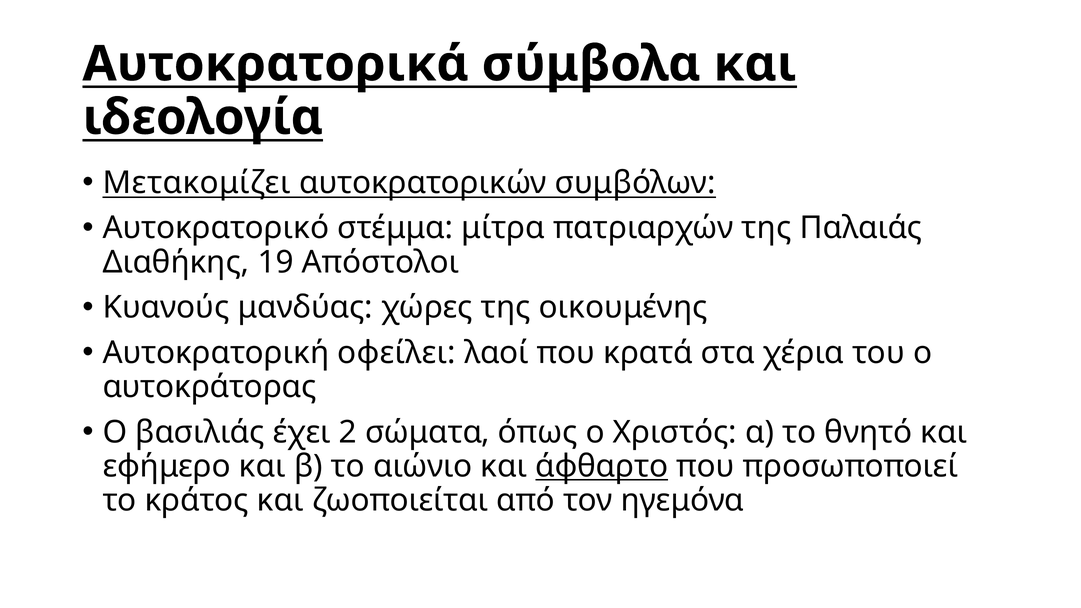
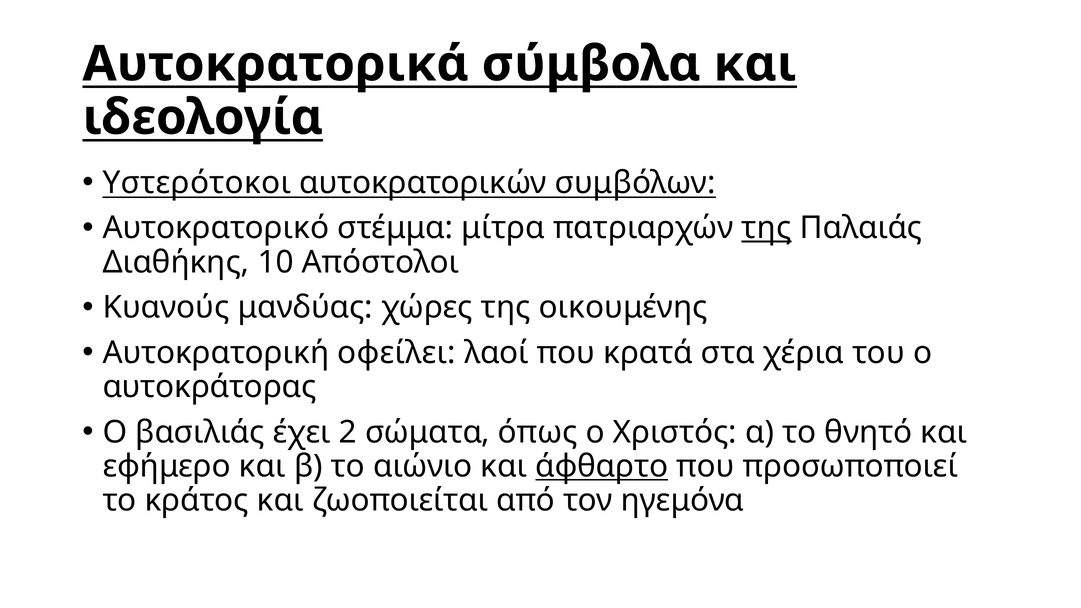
Μετακομίζει: Μετακομίζει -> Υστερότοκοι
της at (766, 228) underline: none -> present
19: 19 -> 10
